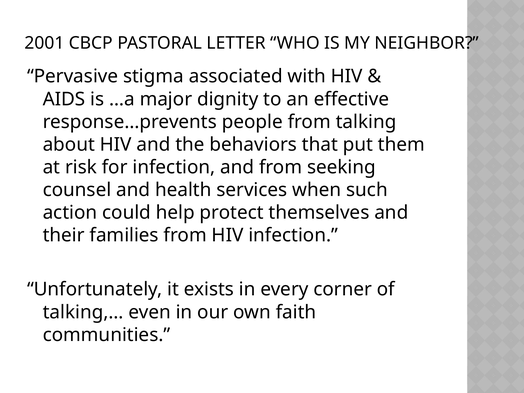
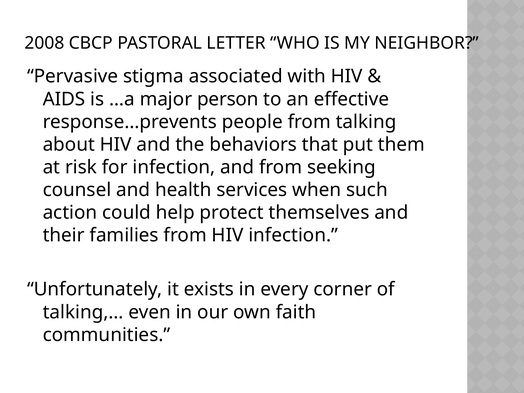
2001: 2001 -> 2008
dignity: dignity -> person
